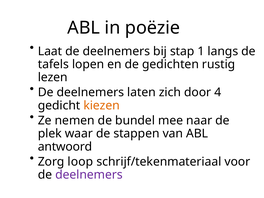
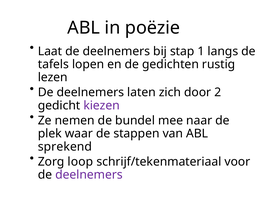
4: 4 -> 2
kiezen colour: orange -> purple
antwoord: antwoord -> sprekend
